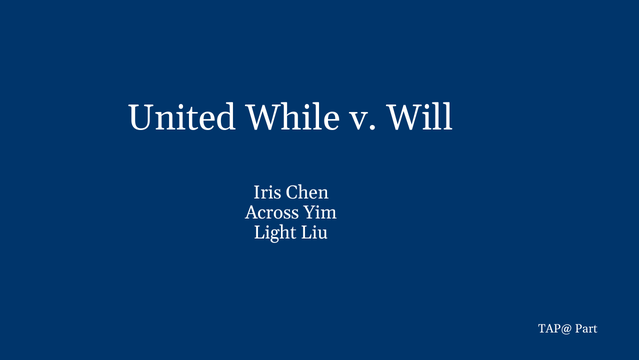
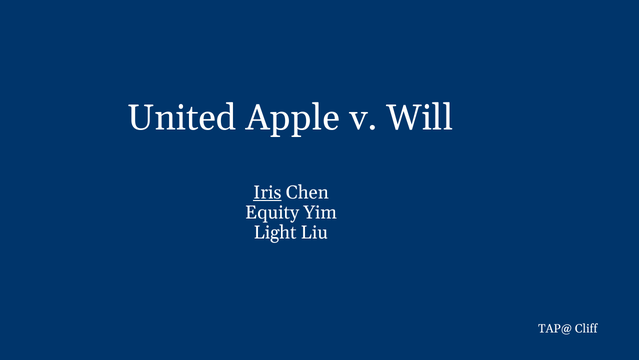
While: While -> Apple
Iris underline: none -> present
Across: Across -> Equity
Part: Part -> Cliff
